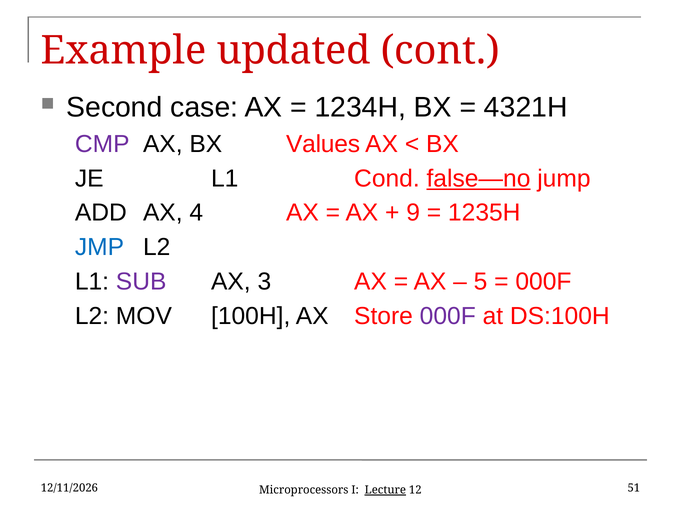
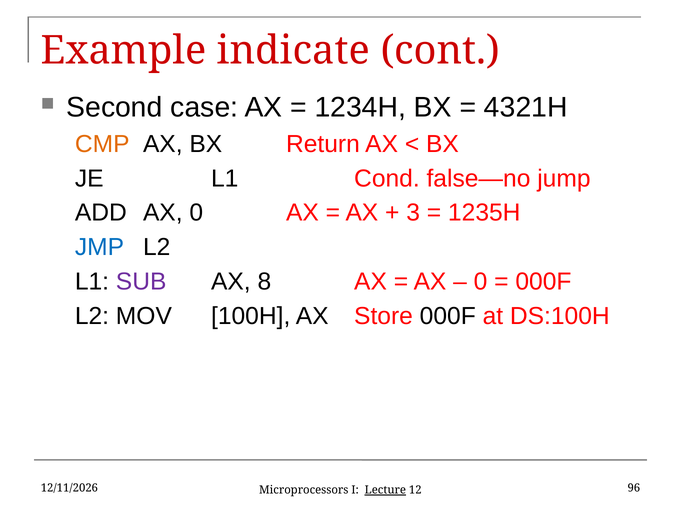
updated: updated -> indicate
CMP colour: purple -> orange
Values: Values -> Return
false—no underline: present -> none
AX 4: 4 -> 0
9: 9 -> 3
3: 3 -> 8
5 at (481, 282): 5 -> 0
000F at (448, 316) colour: purple -> black
51: 51 -> 96
